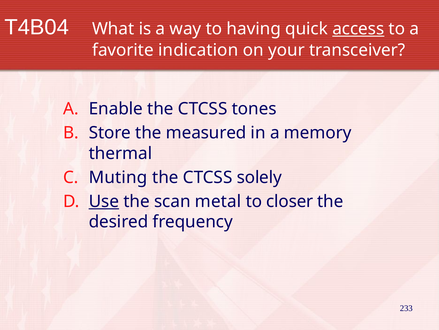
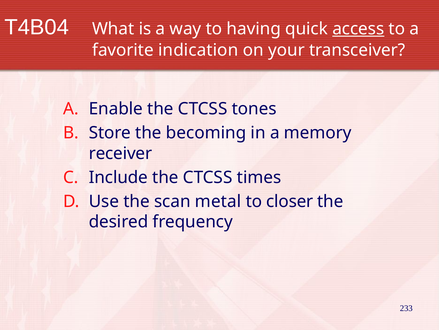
measured: measured -> becoming
thermal: thermal -> receiver
Muting: Muting -> Include
solely: solely -> times
Use underline: present -> none
